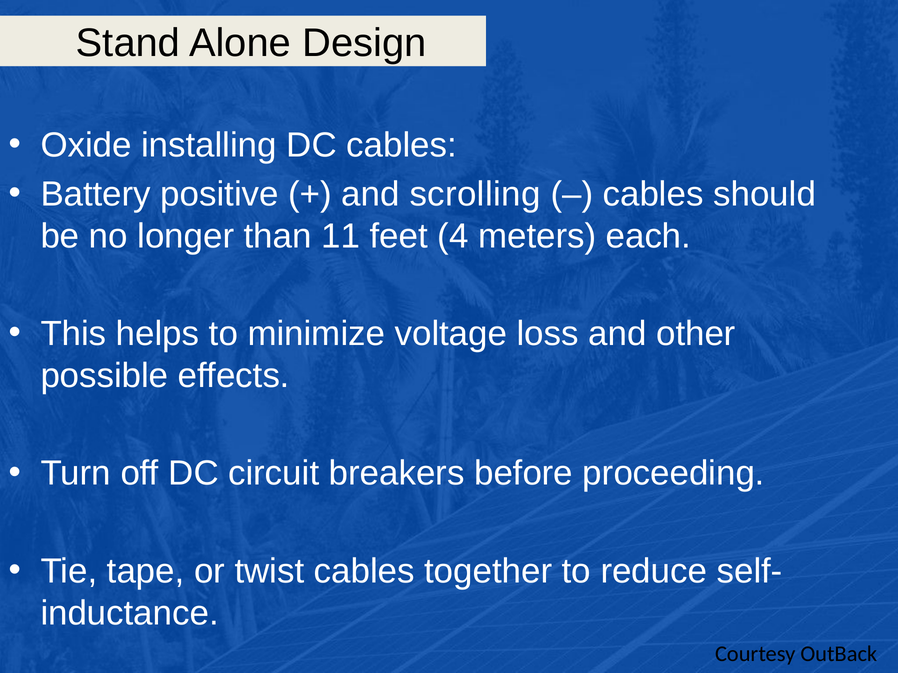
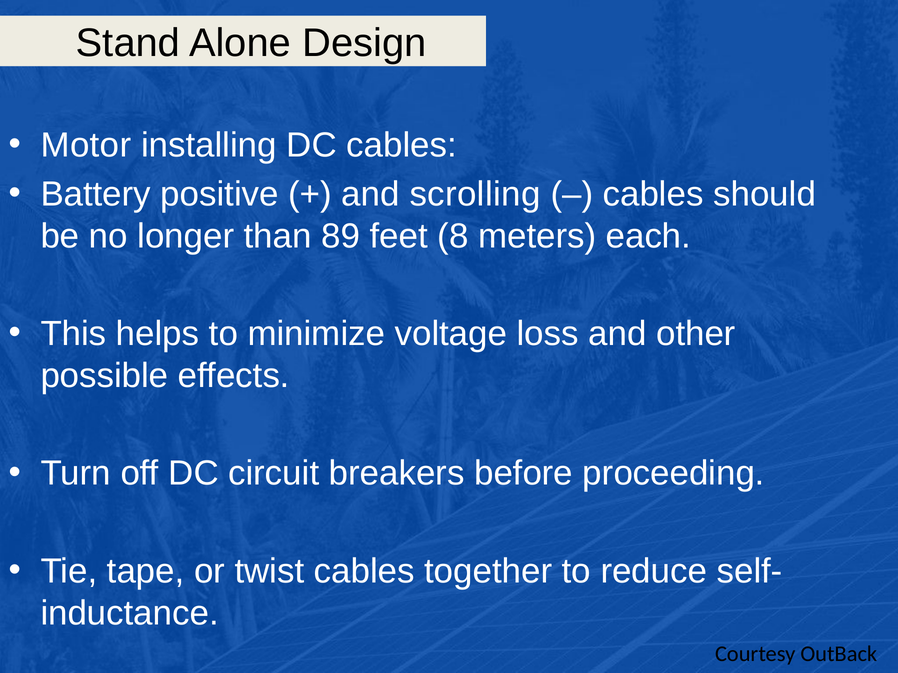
Oxide: Oxide -> Motor
11: 11 -> 89
4: 4 -> 8
